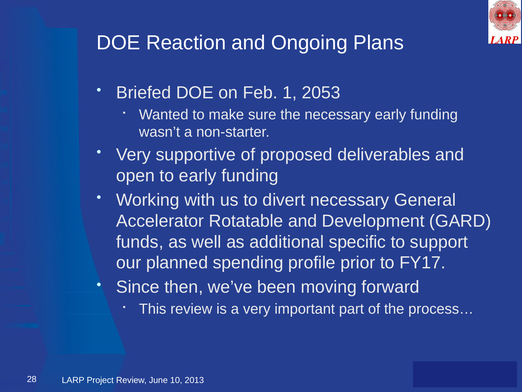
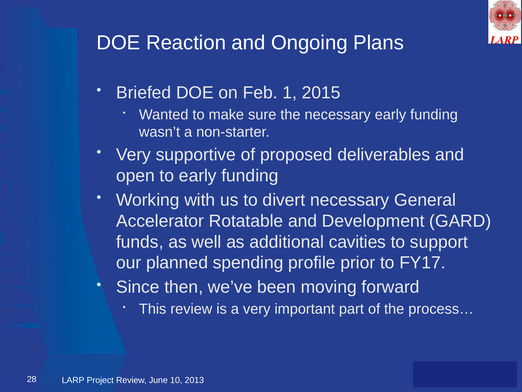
2053: 2053 -> 2015
specific: specific -> cavities
